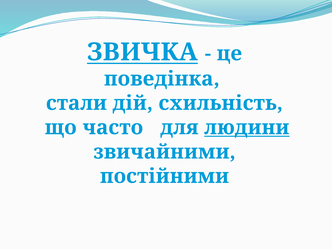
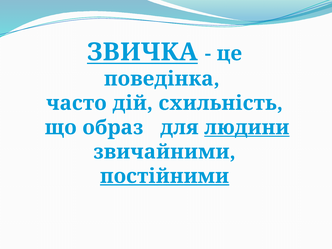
стали: стали -> часто
часто: часто -> образ
постійними underline: none -> present
